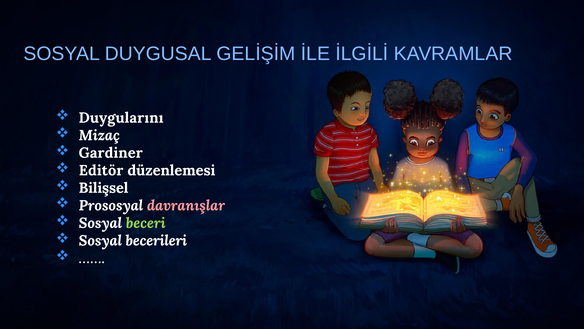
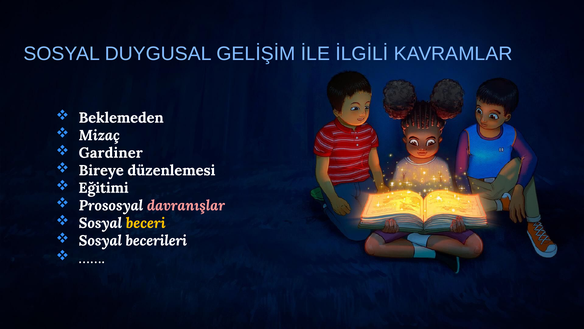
Duygularını: Duygularını -> Beklemeden
Editör: Editör -> Bireye
Bilişsel: Bilişsel -> Eğitimi
beceri colour: light green -> yellow
